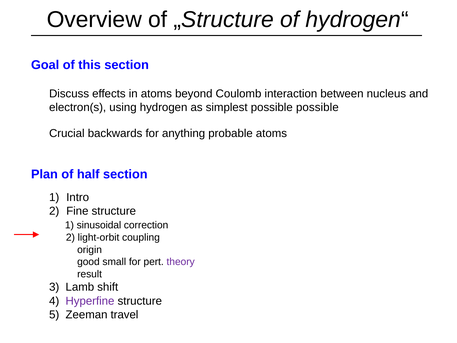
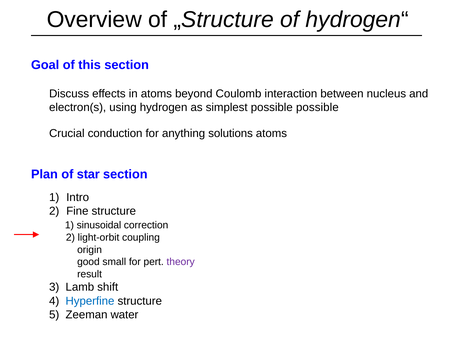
backwards: backwards -> conduction
probable: probable -> solutions
half: half -> star
Hyperfine colour: purple -> blue
travel: travel -> water
